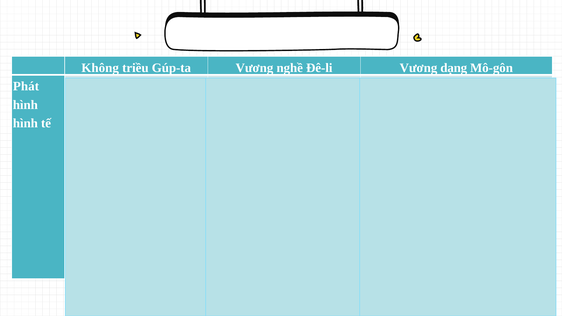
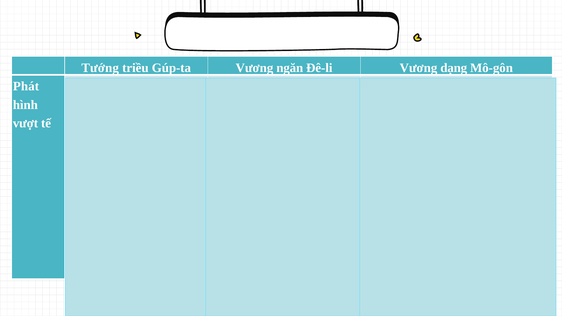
Không: Không -> Tướng
Vương nghề: nghề -> ngăn
hình at (25, 123): hình -> vượt
